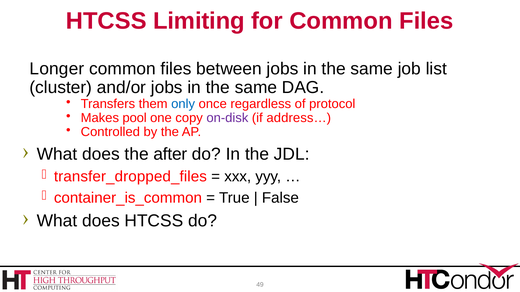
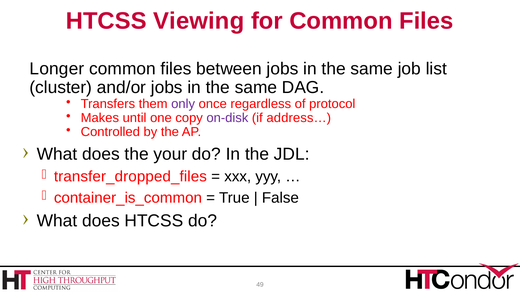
Limiting: Limiting -> Viewing
only colour: blue -> purple
pool: pool -> until
after: after -> your
